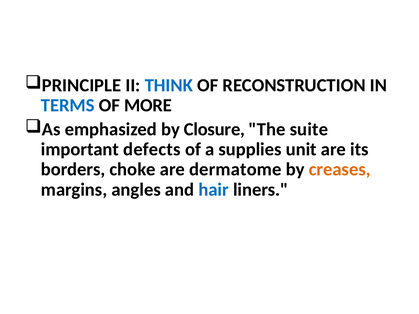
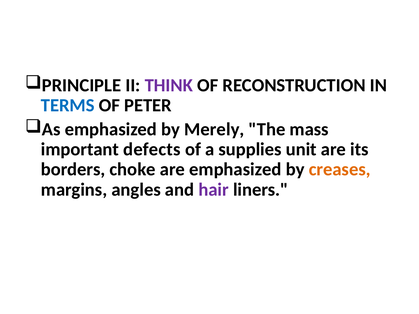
THINK colour: blue -> purple
MORE: MORE -> PETER
Closure: Closure -> Merely
suite: suite -> mass
are dermatome: dermatome -> emphasized
hair colour: blue -> purple
